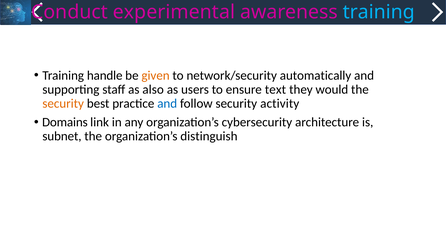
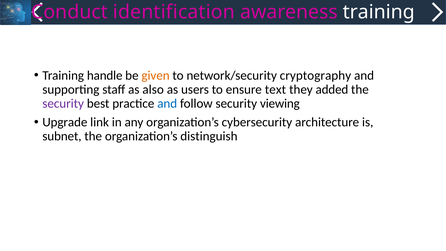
experimental: experimental -> identification
training at (379, 12) colour: light blue -> white
automatically: automatically -> cryptography
would: would -> added
security at (63, 104) colour: orange -> purple
activity: activity -> viewing
Domains: Domains -> Upgrade
